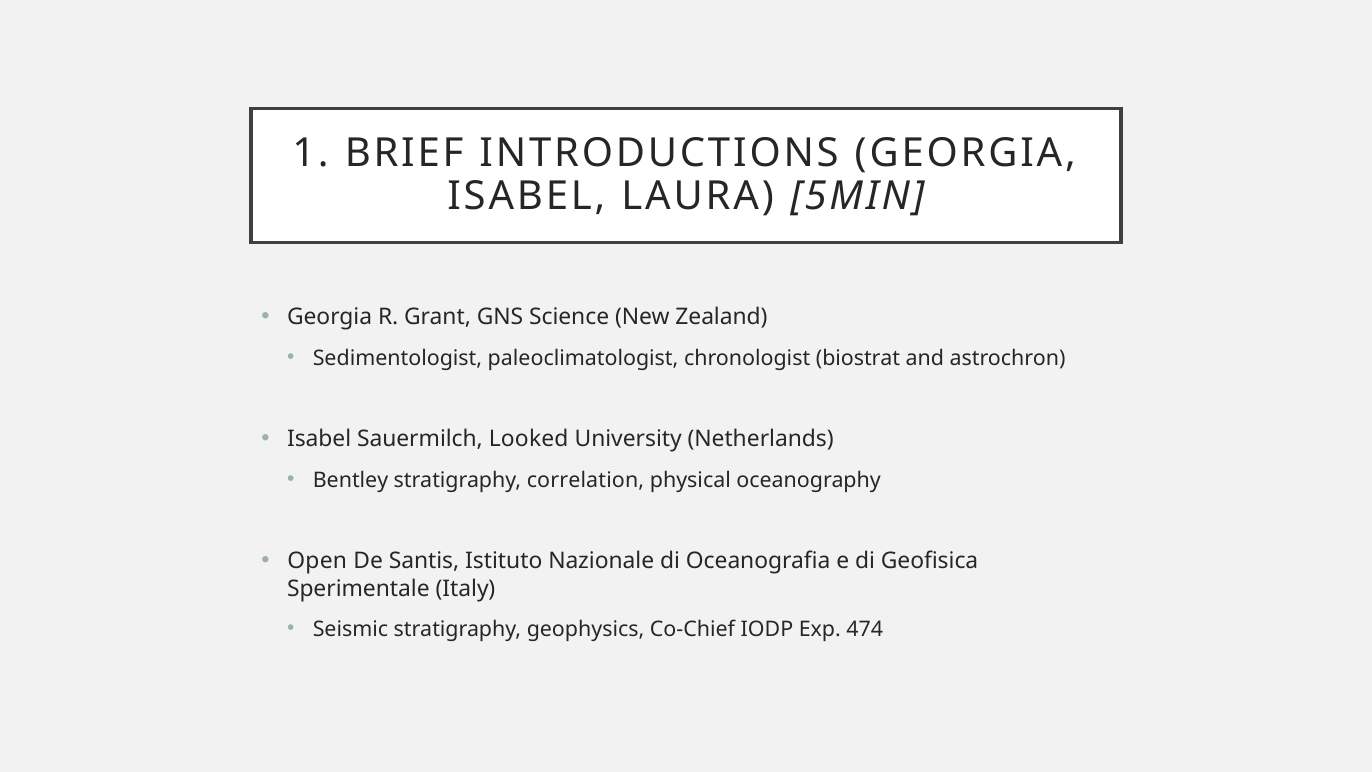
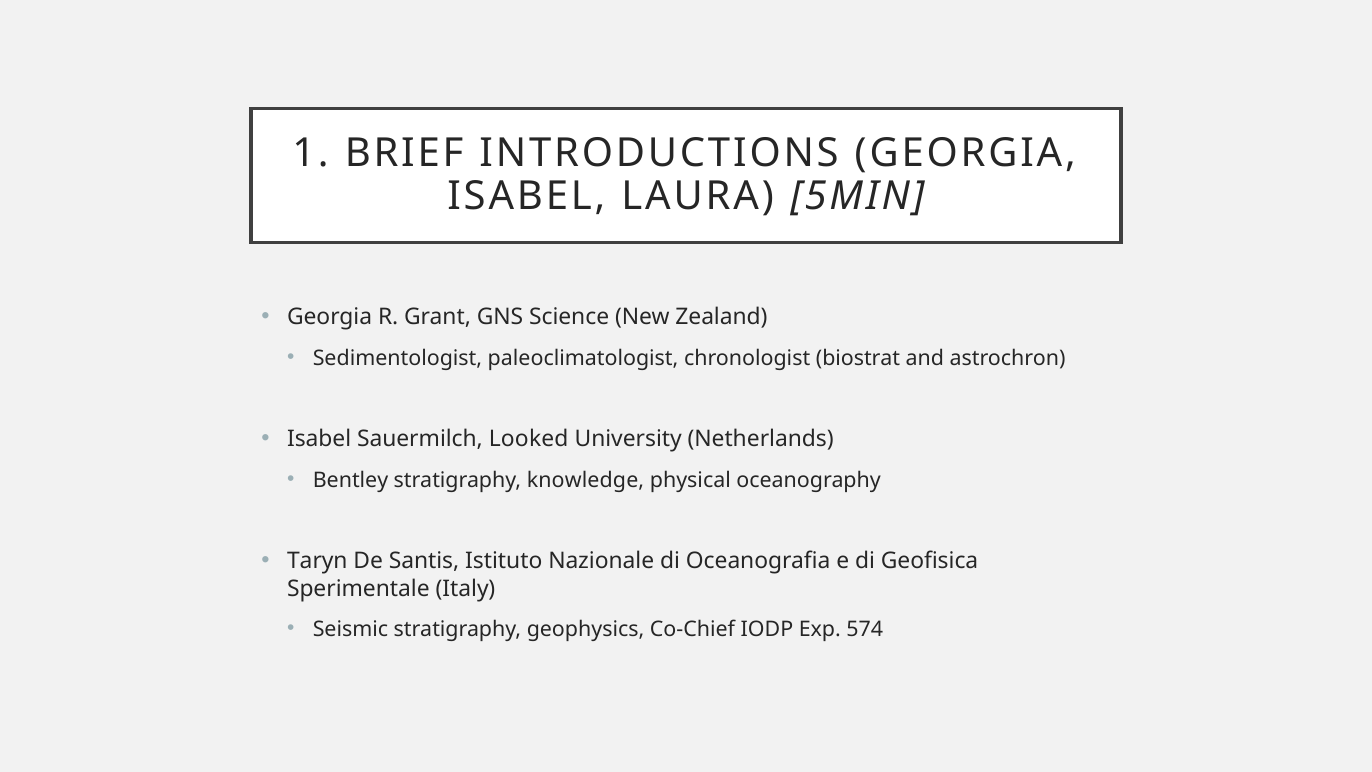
correlation: correlation -> knowledge
Open: Open -> Taryn
474: 474 -> 574
